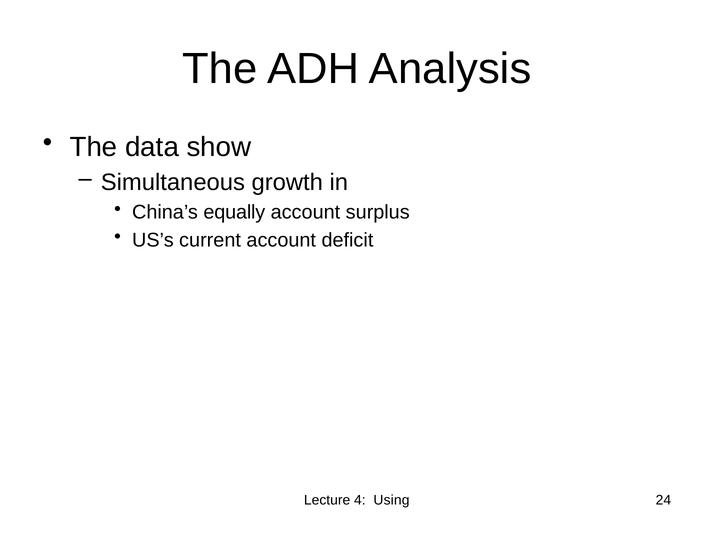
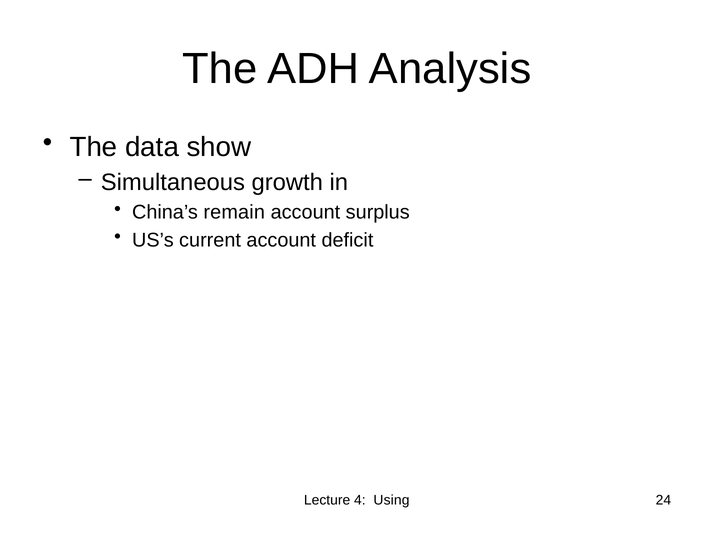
equally: equally -> remain
